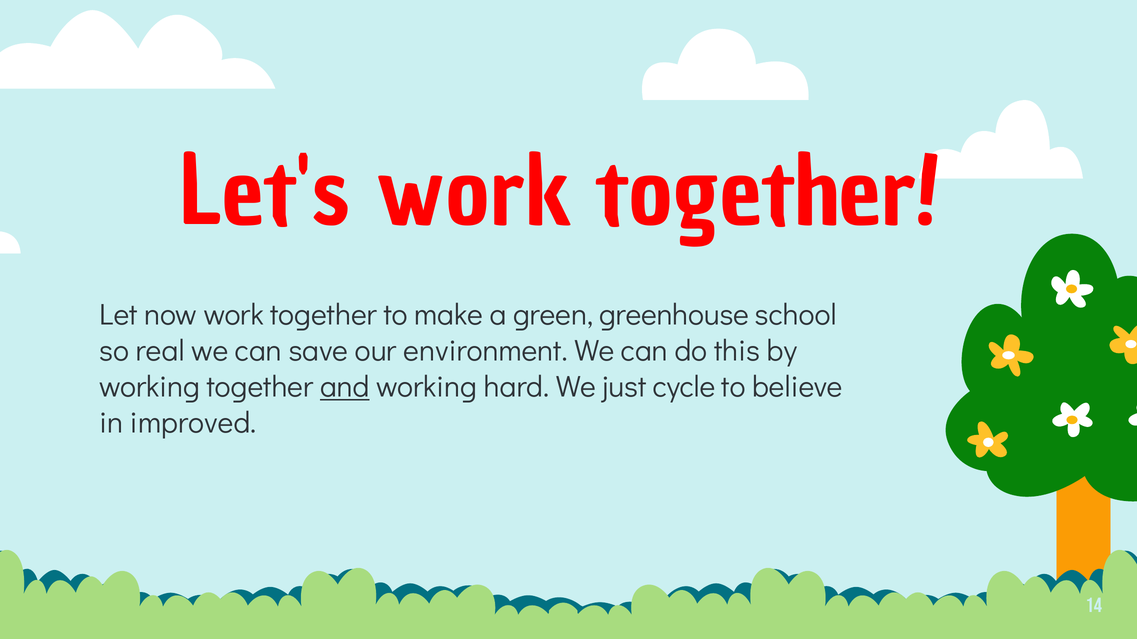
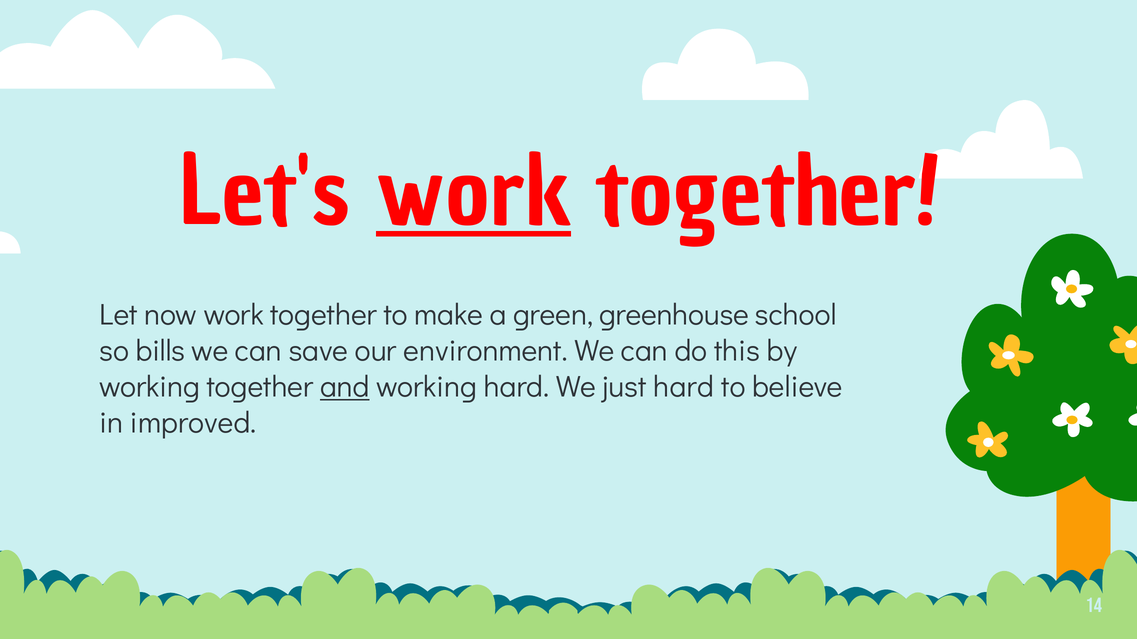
work at (473, 193) underline: none -> present
real: real -> bills
just cycle: cycle -> hard
